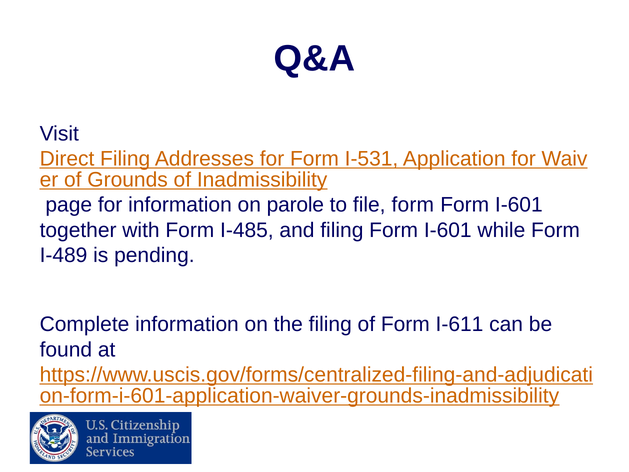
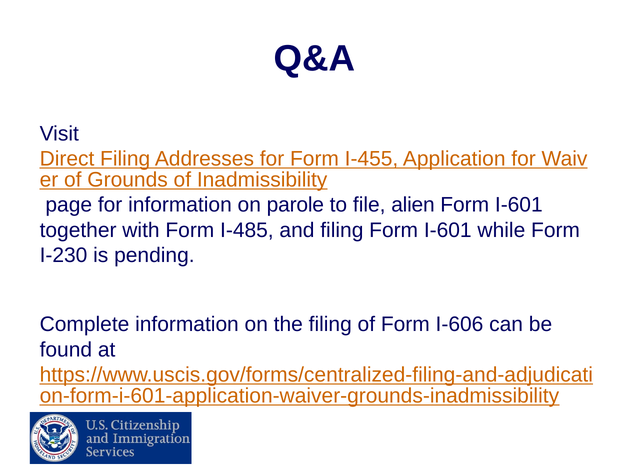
I-531: I-531 -> I-455
file form: form -> alien
I-489: I-489 -> I-230
I-611: I-611 -> I-606
